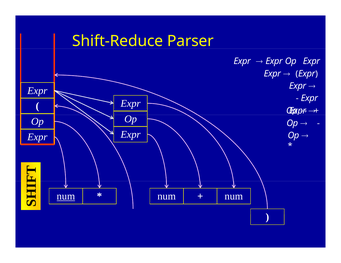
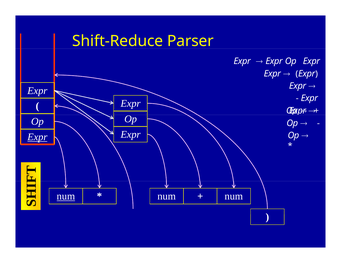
Expr at (37, 137) underline: none -> present
